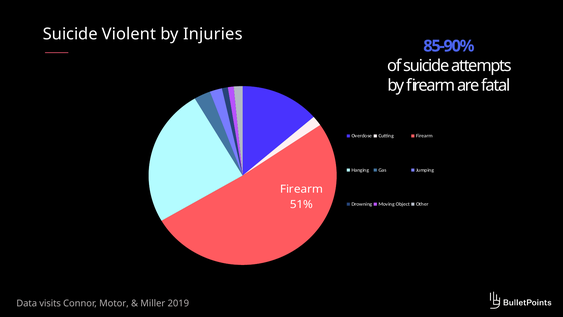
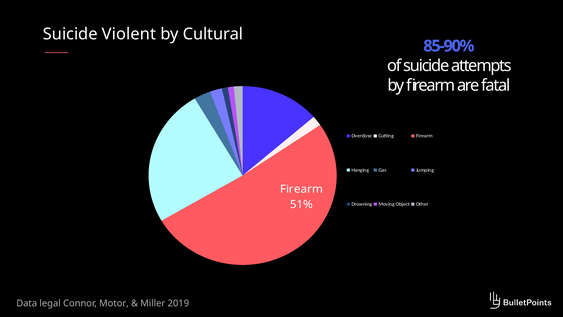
Injuries: Injuries -> Cultural
visits: visits -> legal
